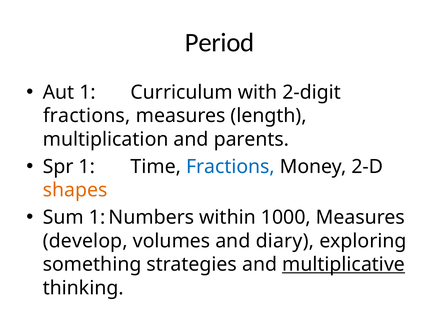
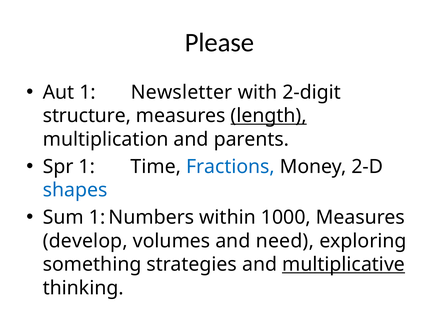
Period: Period -> Please
Curriculum: Curriculum -> Newsletter
fractions at (87, 116): fractions -> structure
length underline: none -> present
shapes colour: orange -> blue
diary: diary -> need
